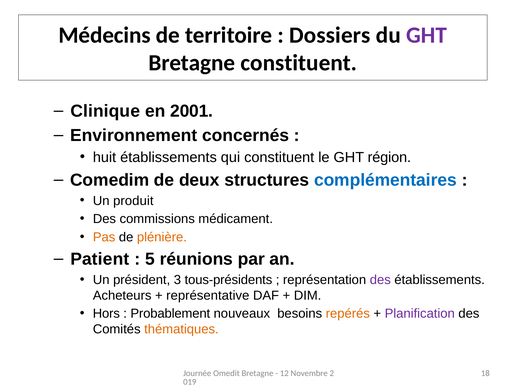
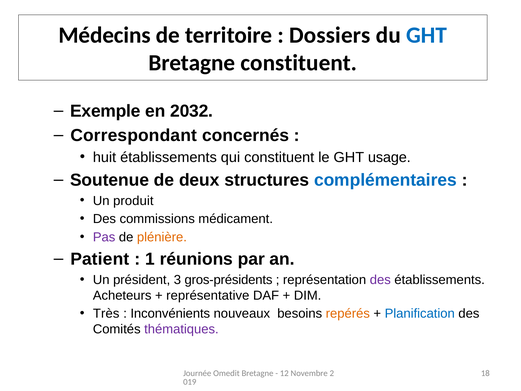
GHT at (426, 35) colour: purple -> blue
Clinique: Clinique -> Exemple
2001: 2001 -> 2032
Environnement: Environnement -> Correspondant
région: région -> usage
Comedim: Comedim -> Soutenue
Pas colour: orange -> purple
5: 5 -> 1
tous-présidents: tous-présidents -> gros-présidents
Hors: Hors -> Très
Probablement: Probablement -> Inconvénients
Planification colour: purple -> blue
thématiques colour: orange -> purple
